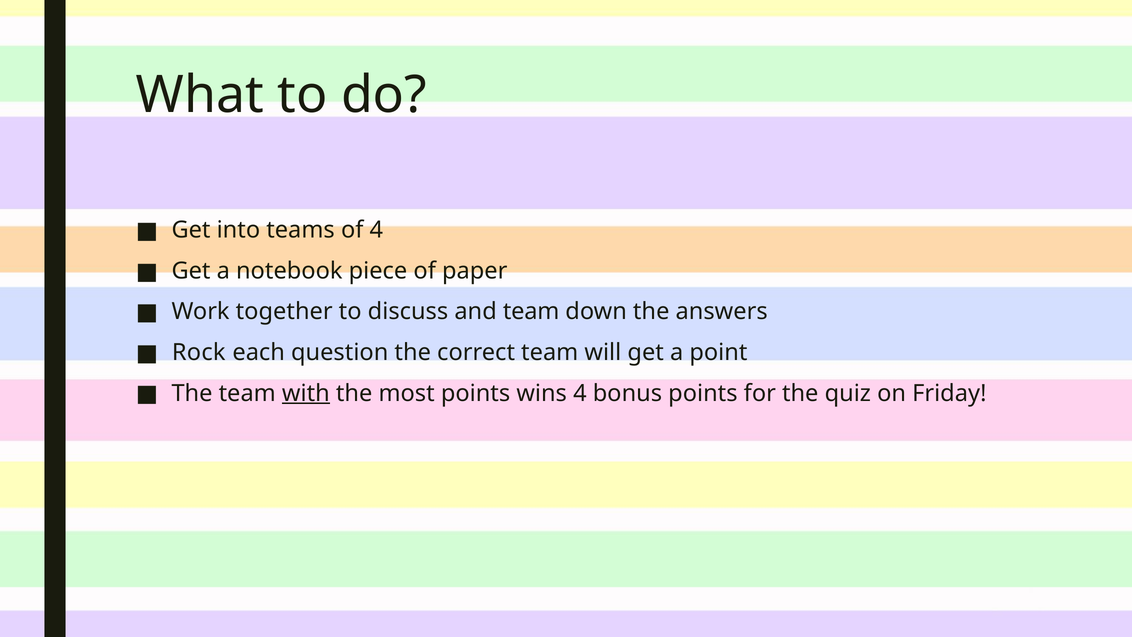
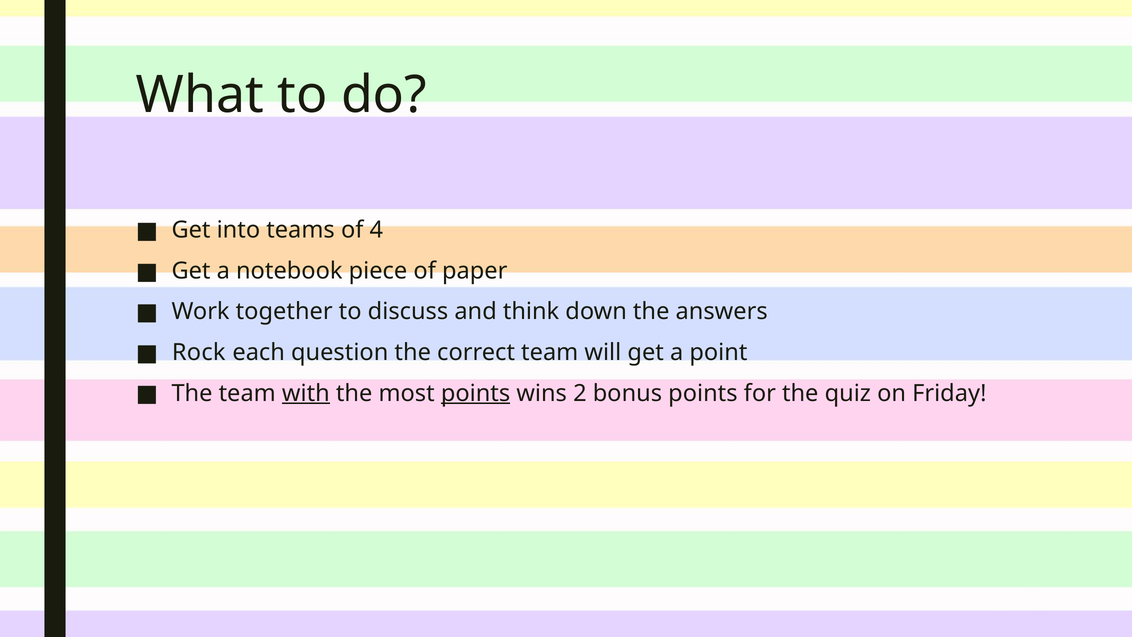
and team: team -> think
points at (476, 393) underline: none -> present
wins 4: 4 -> 2
